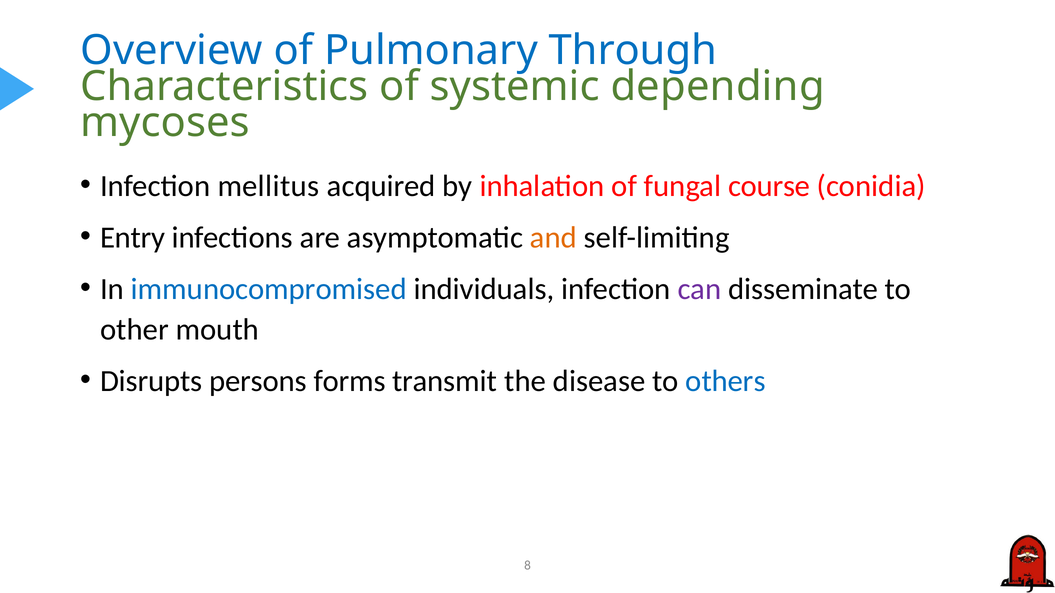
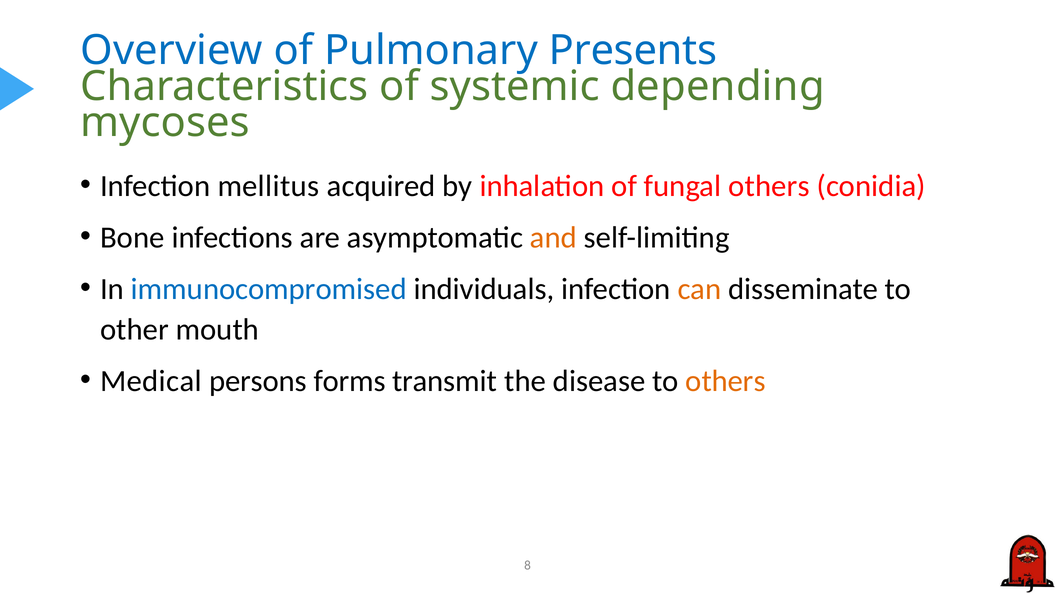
Through: Through -> Presents
fungal course: course -> others
Entry: Entry -> Bone
can colour: purple -> orange
Disrupts: Disrupts -> Medical
others at (726, 381) colour: blue -> orange
